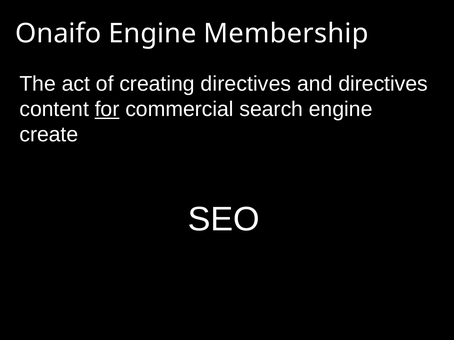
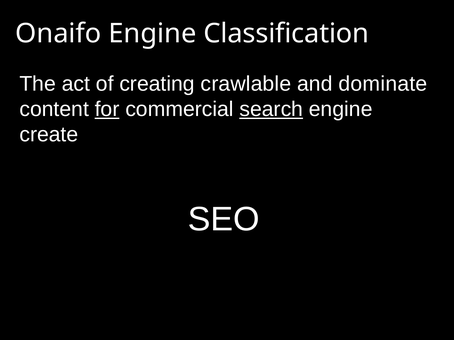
Membership: Membership -> Classification
creating directives: directives -> crawlable
and directives: directives -> dominate
search underline: none -> present
